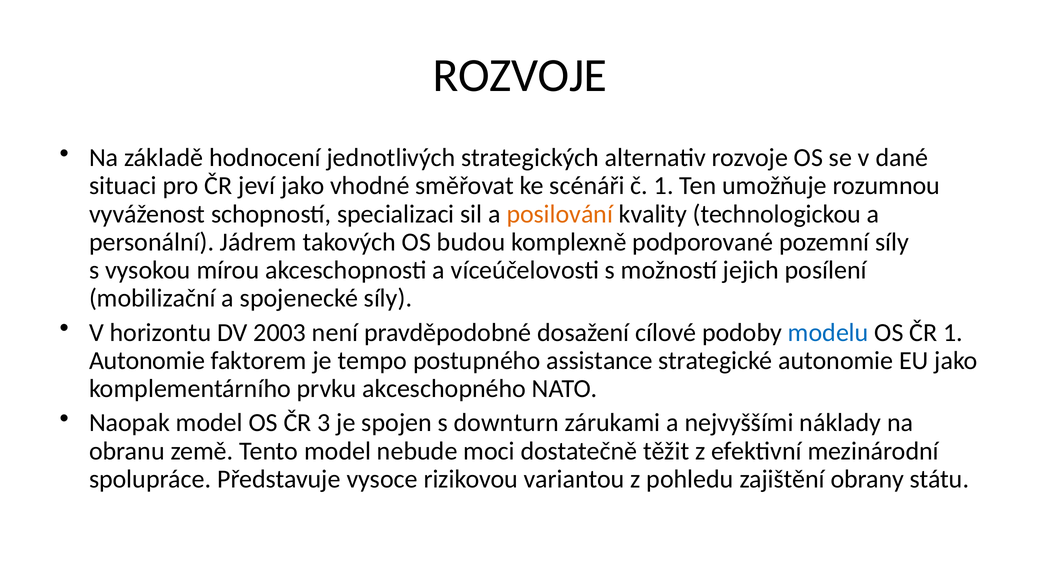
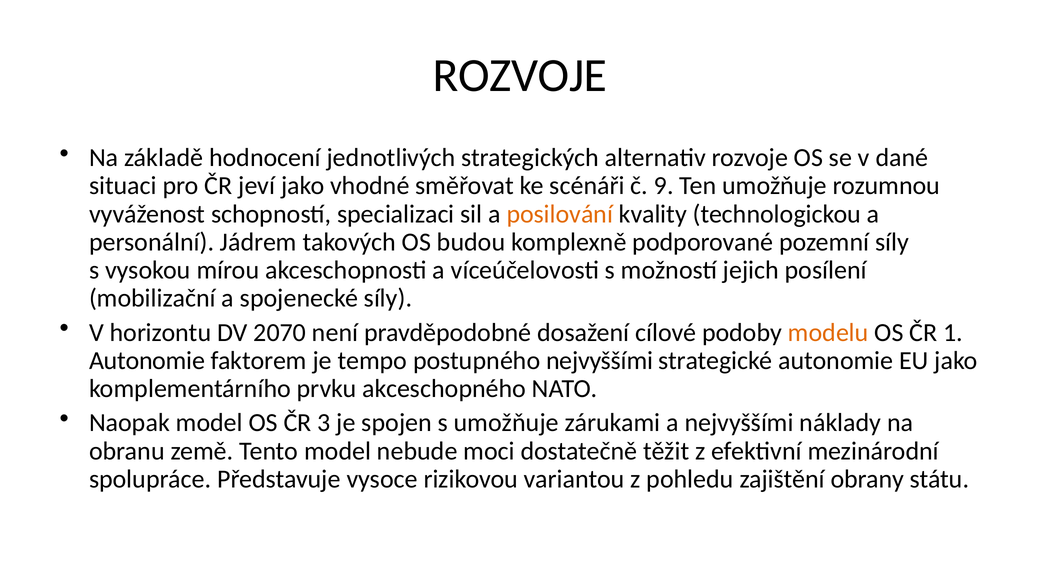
č 1: 1 -> 9
2003: 2003 -> 2070
modelu colour: blue -> orange
postupného assistance: assistance -> nejvyššími
s downturn: downturn -> umožňuje
